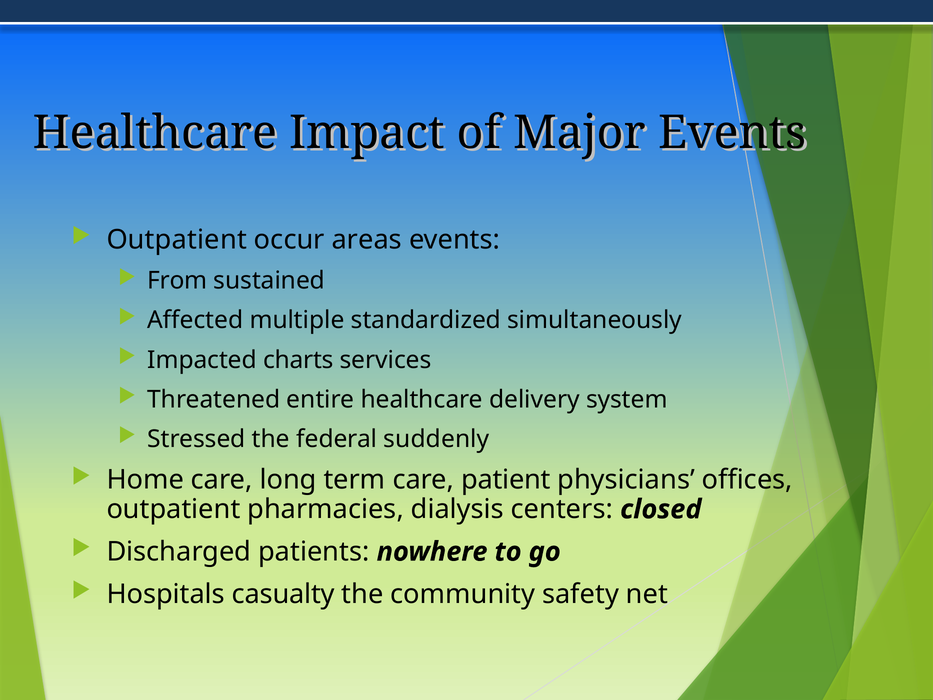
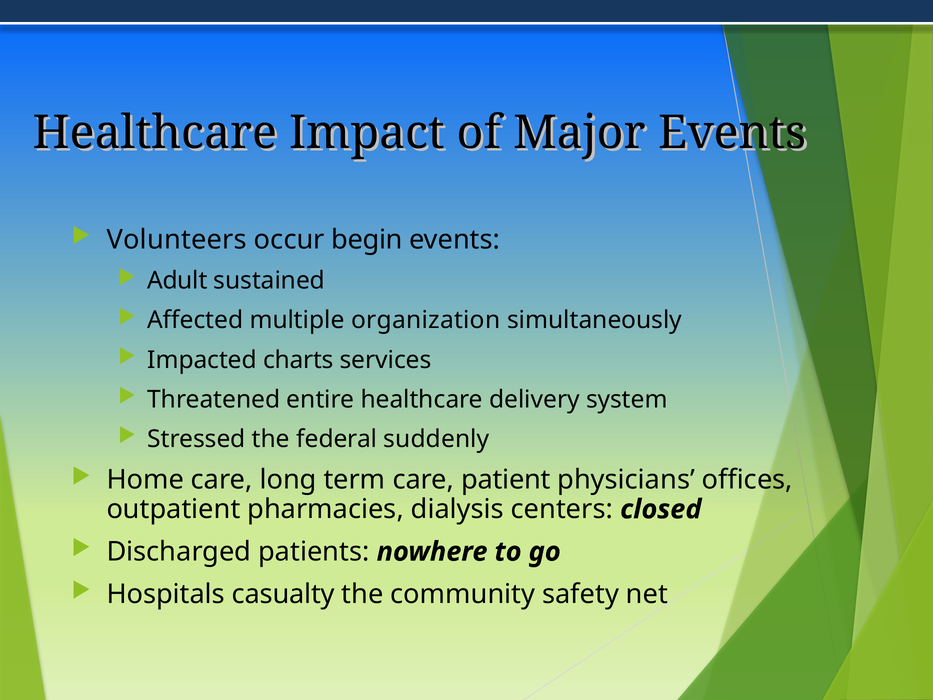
Outpatient at (177, 240): Outpatient -> Volunteers
areas: areas -> begin
From: From -> Adult
standardized: standardized -> organization
